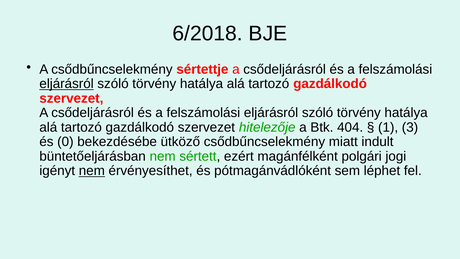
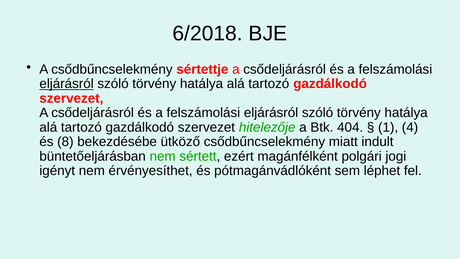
3: 3 -> 4
0: 0 -> 8
nem at (92, 171) underline: present -> none
